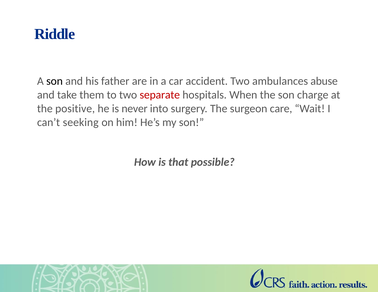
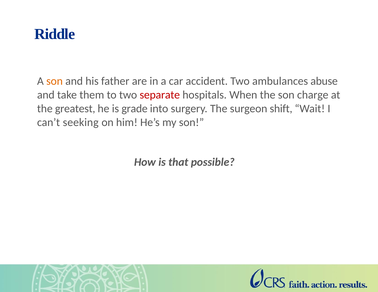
son at (55, 81) colour: black -> orange
positive: positive -> greatest
never: never -> grade
care: care -> shift
